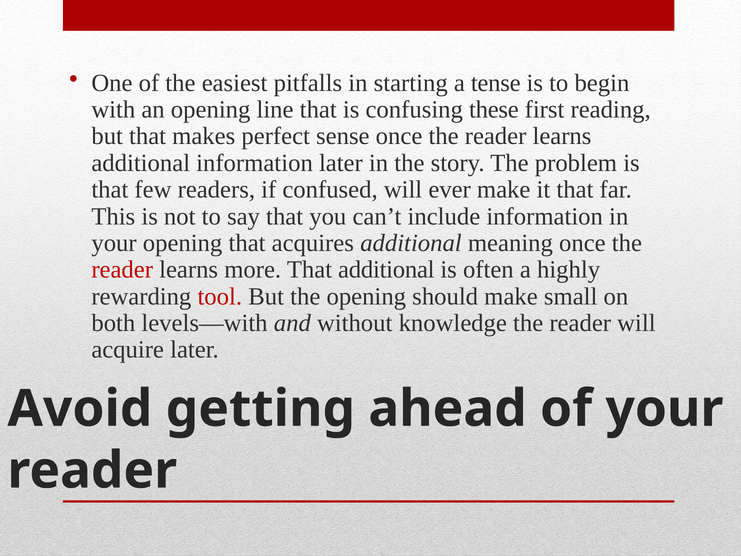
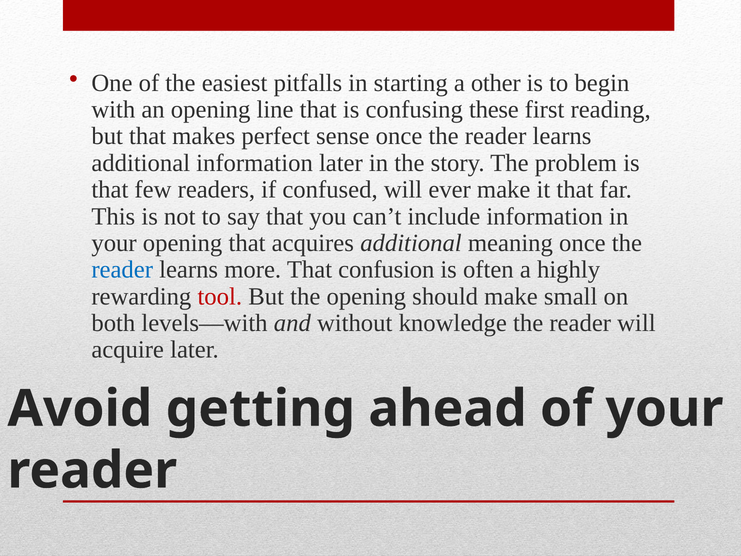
tense: tense -> other
reader at (122, 270) colour: red -> blue
That additional: additional -> confusion
